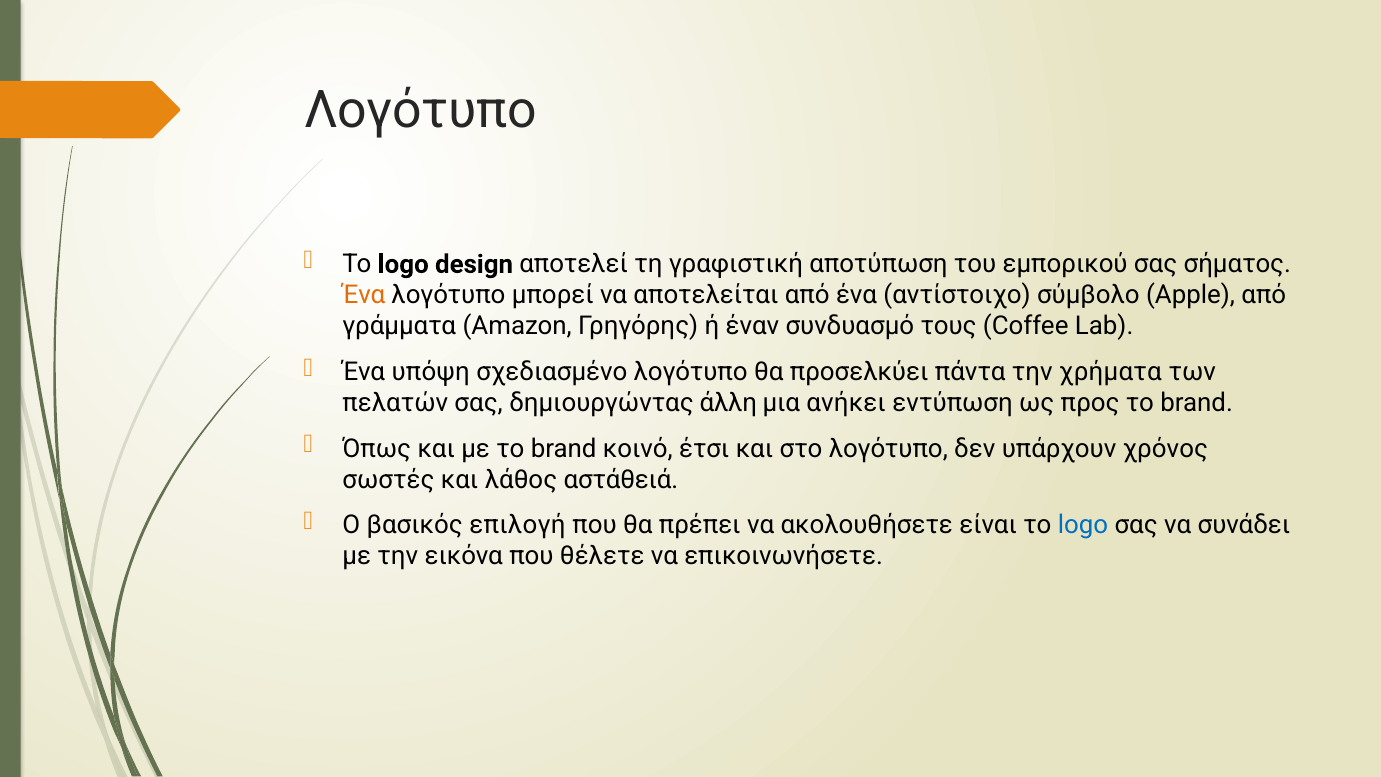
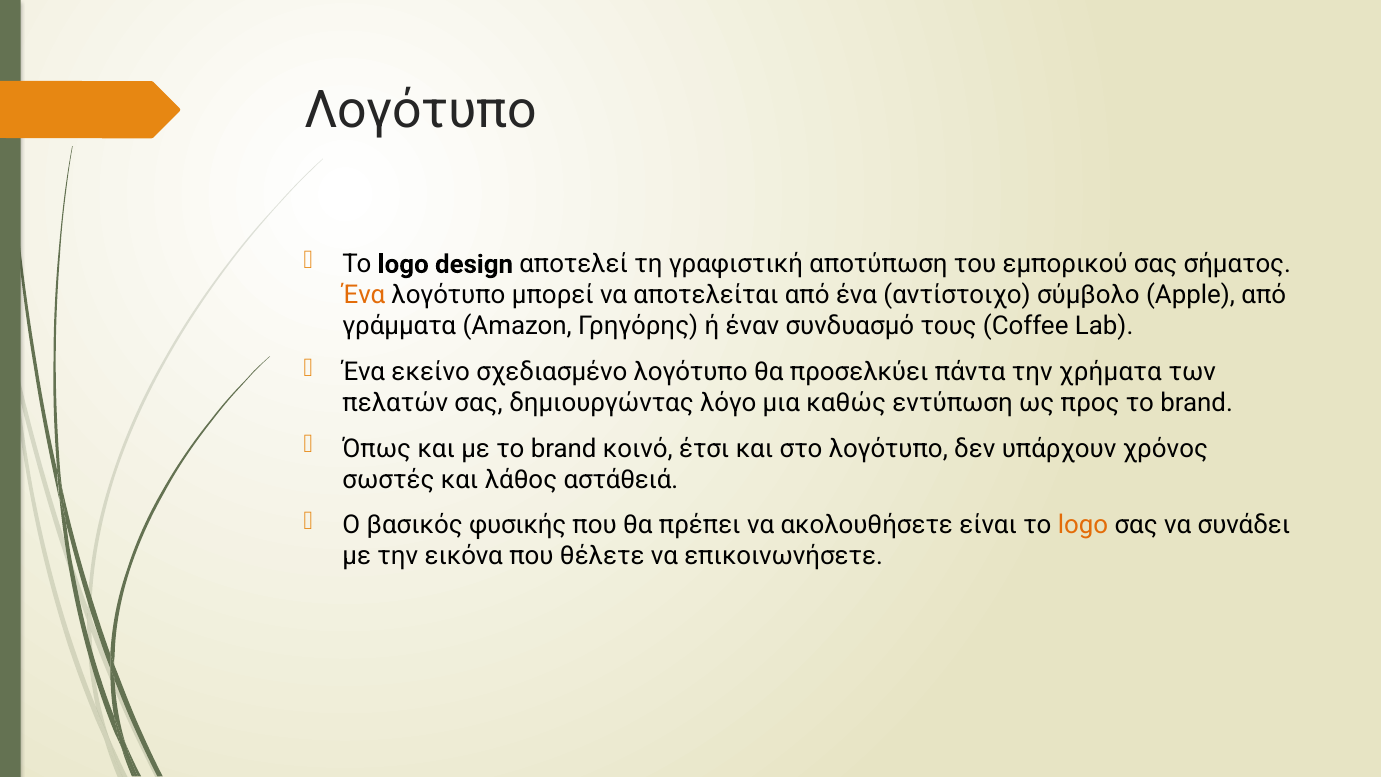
υπόψη: υπόψη -> εκείνο
άλλη: άλλη -> λόγο
ανήκει: ανήκει -> καθώς
επιλογή: επιλογή -> φυσικής
logo at (1083, 525) colour: blue -> orange
